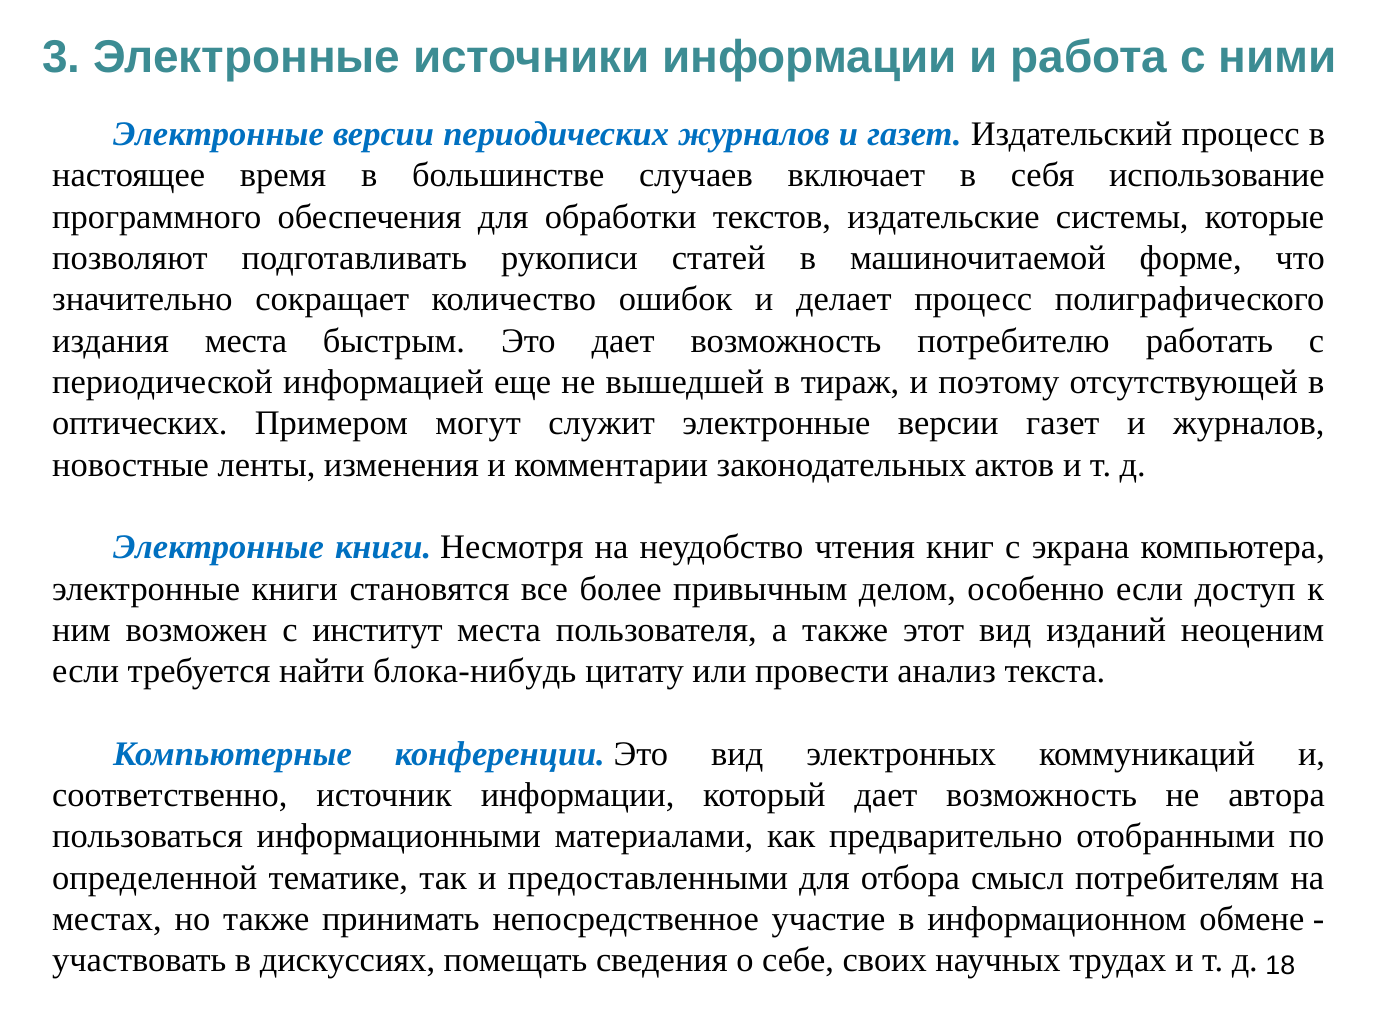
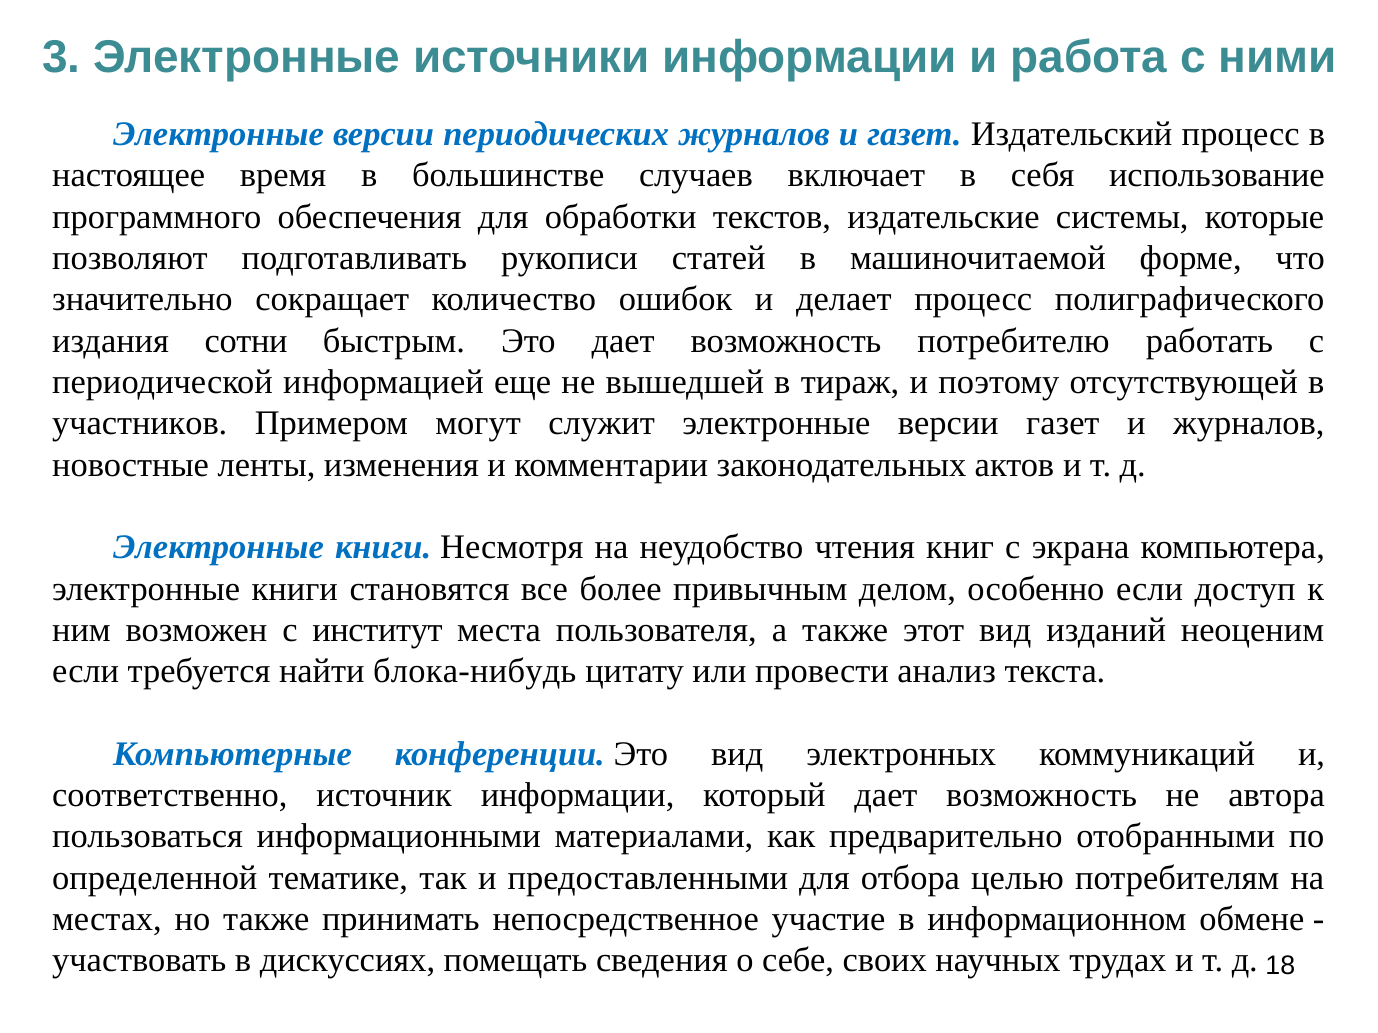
издания места: места -> сотни
оптических: оптических -> участников
смысл: смысл -> целью
